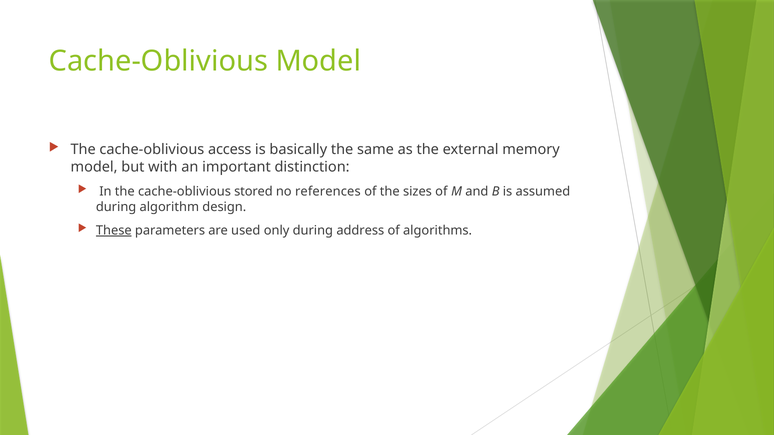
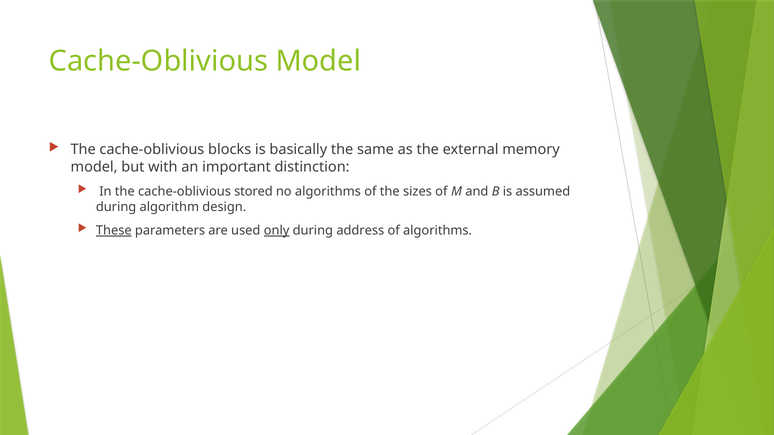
access: access -> blocks
no references: references -> algorithms
only underline: none -> present
